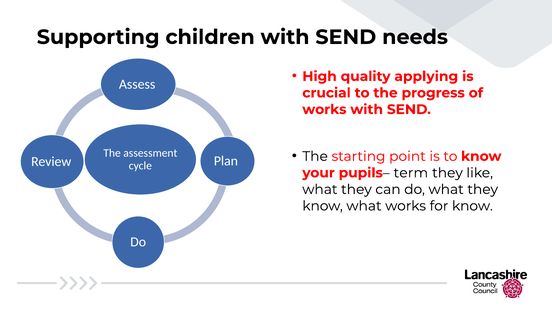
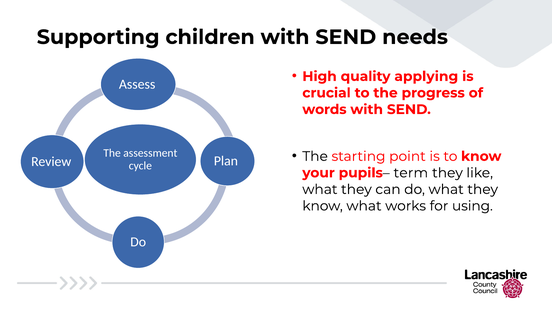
works at (324, 110): works -> words
for know: know -> using
